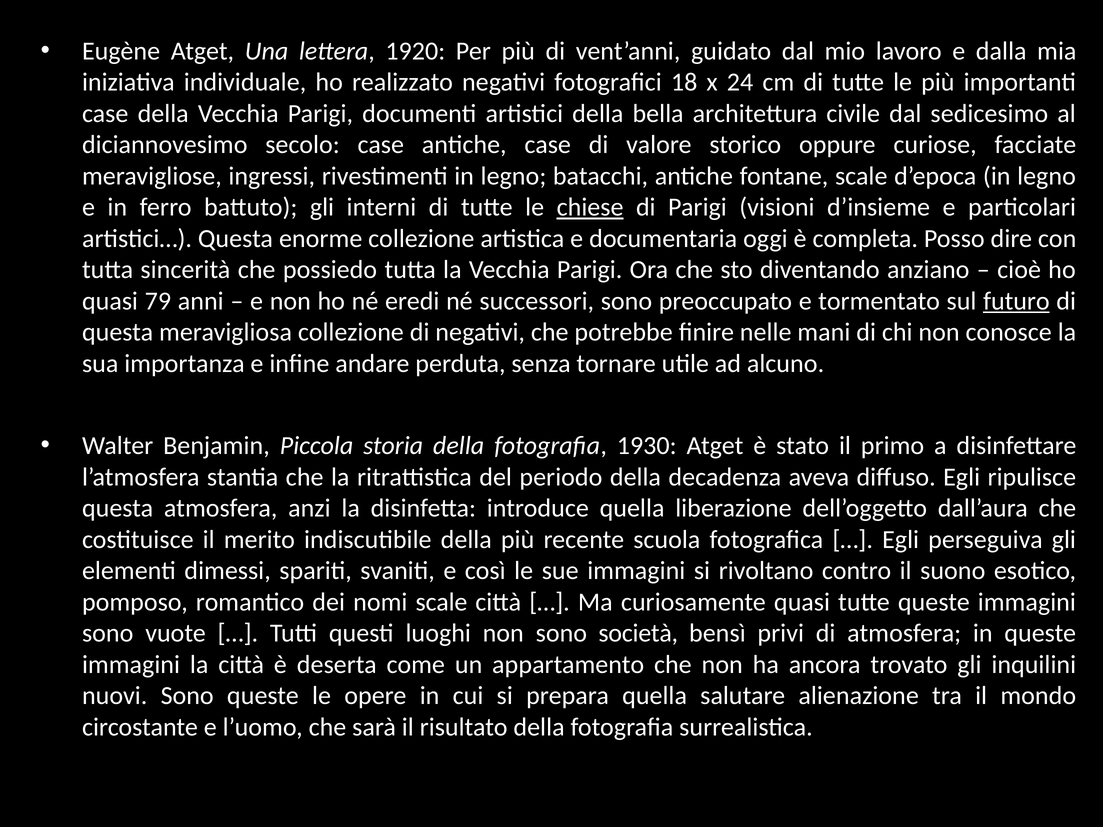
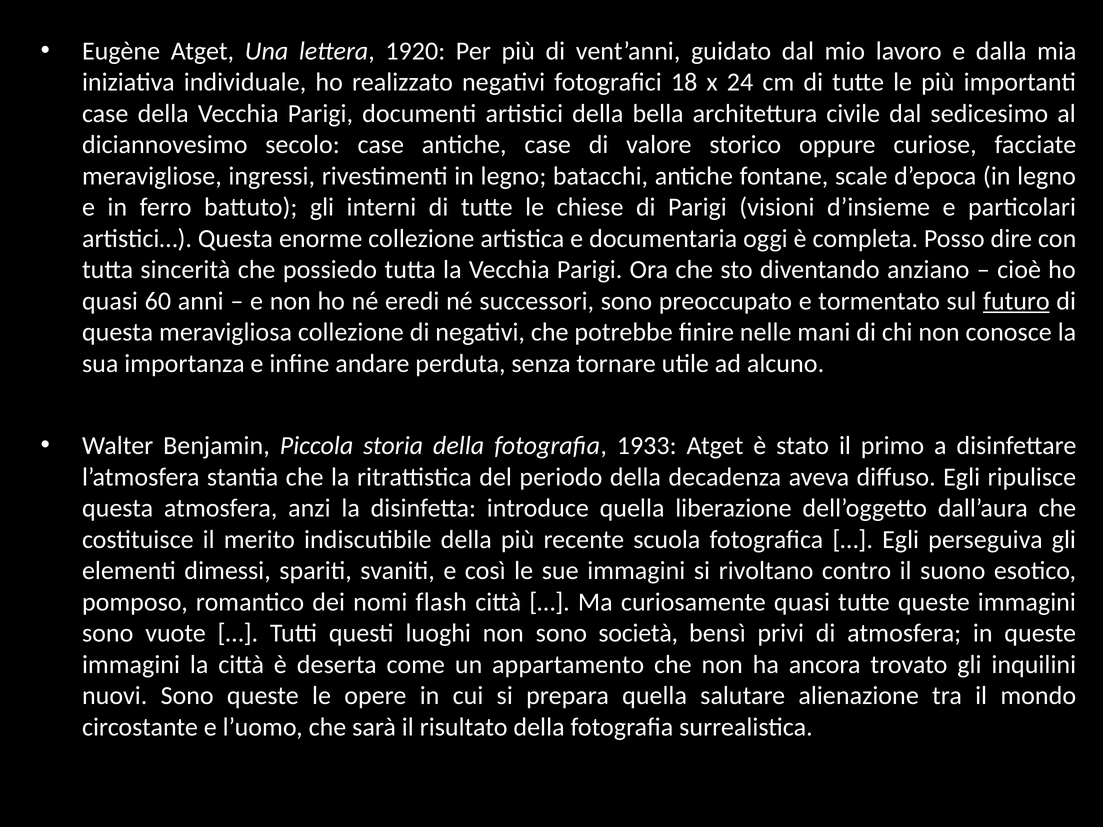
chiese underline: present -> none
79: 79 -> 60
1930: 1930 -> 1933
nomi scale: scale -> flash
